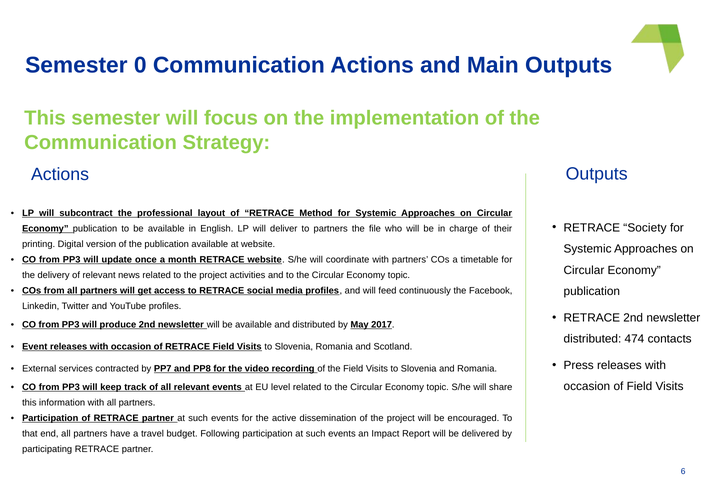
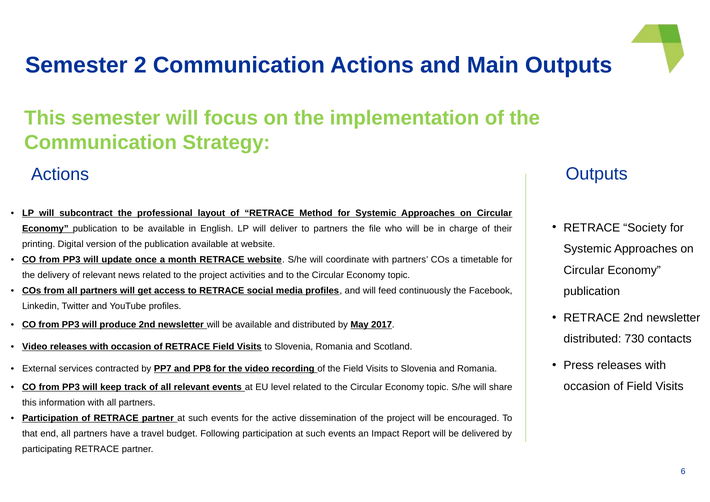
0: 0 -> 2
474: 474 -> 730
Event at (35, 347): Event -> Video
